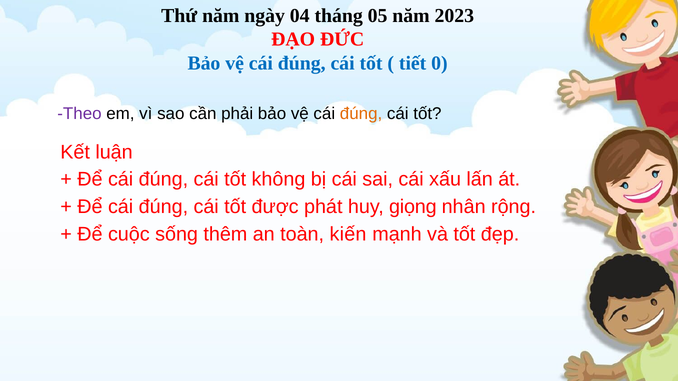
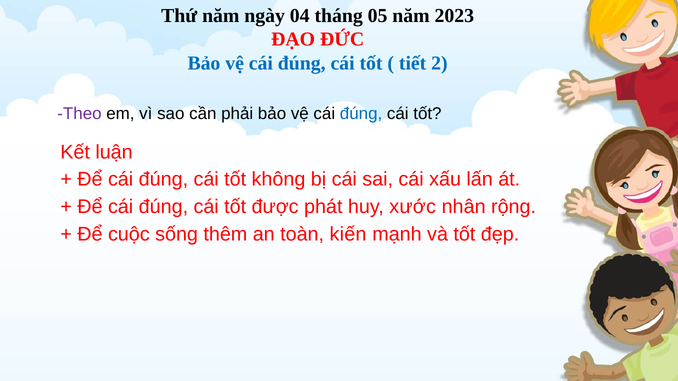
0: 0 -> 2
đúng at (361, 114) colour: orange -> blue
giọng: giọng -> xước
